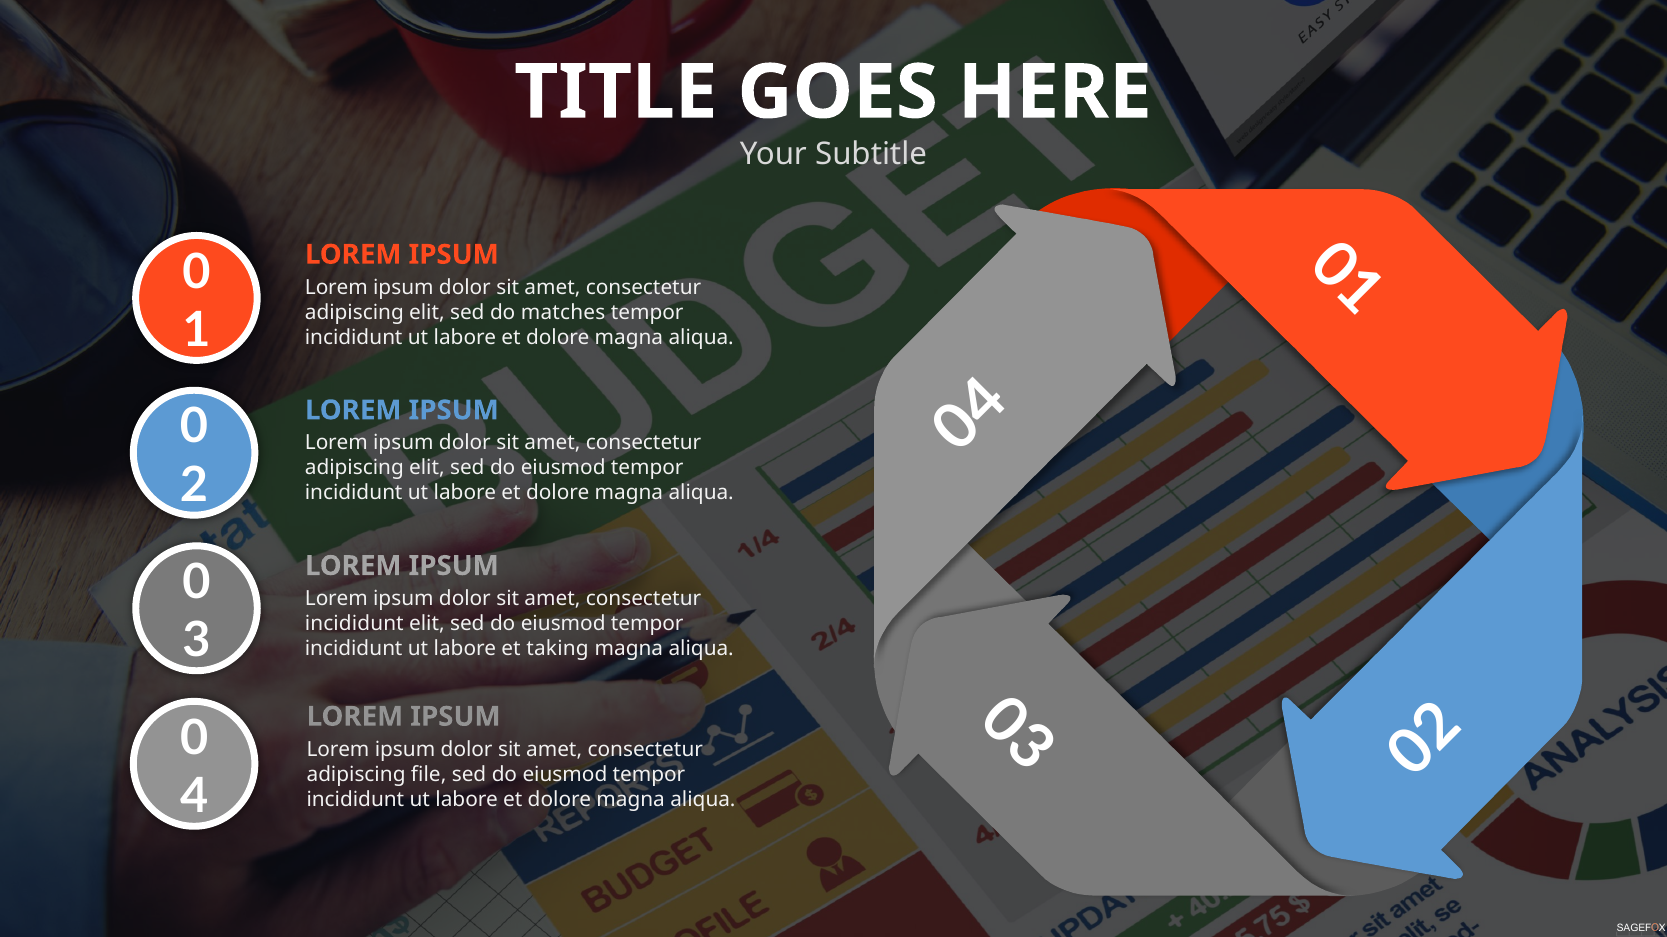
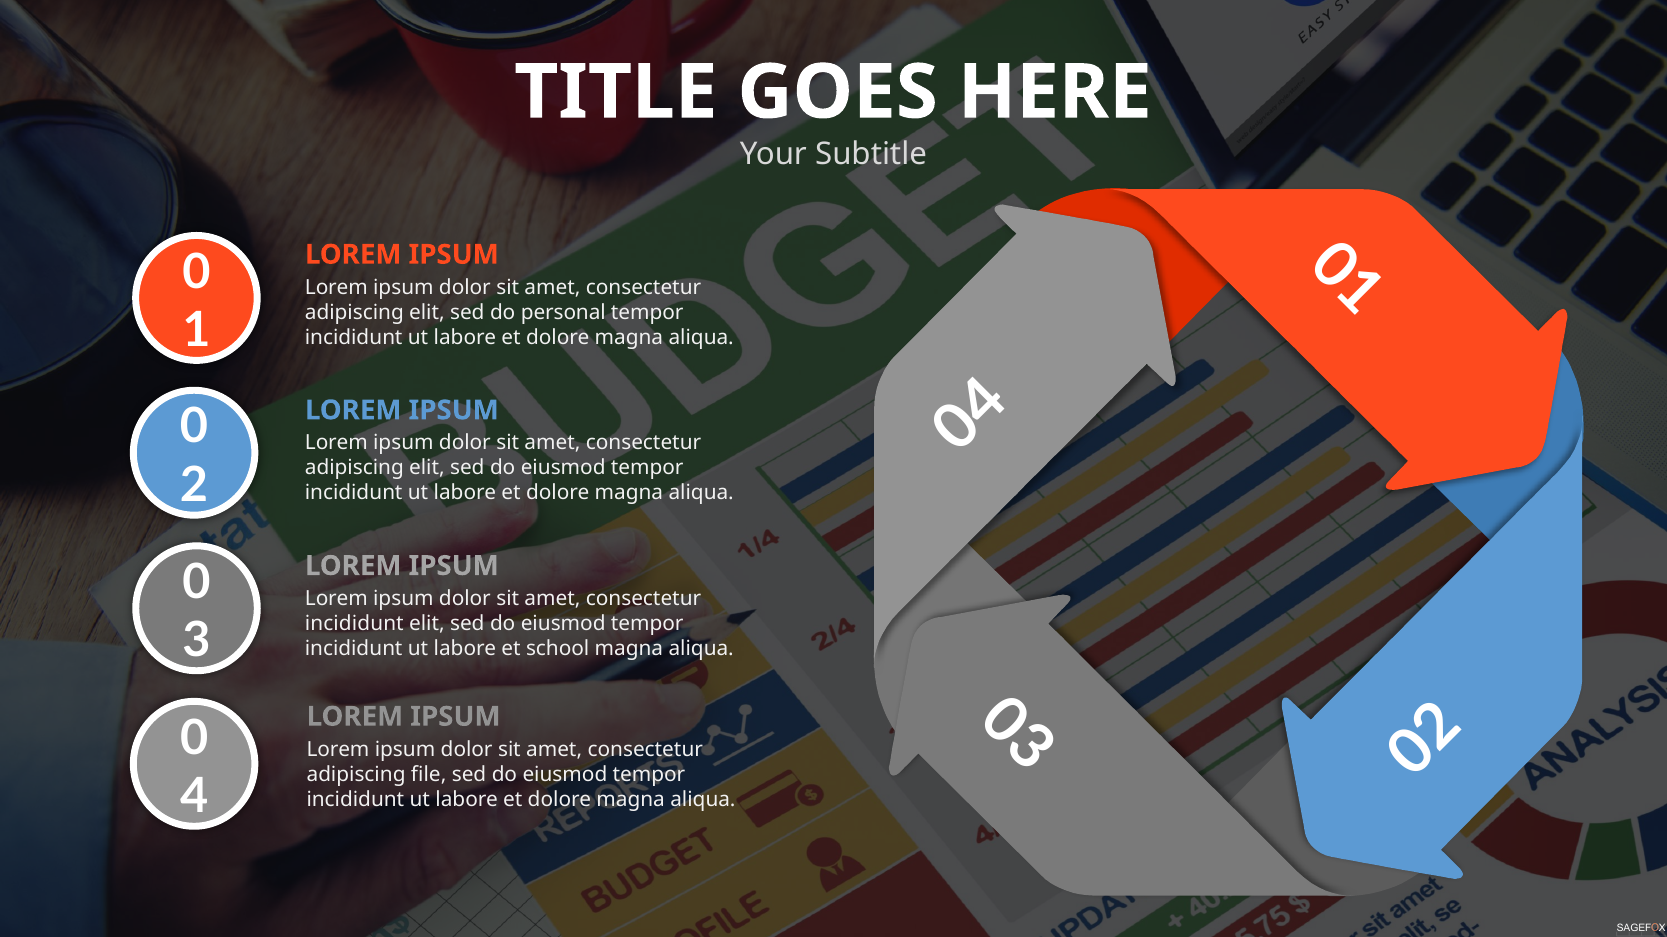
matches: matches -> personal
taking: taking -> school
